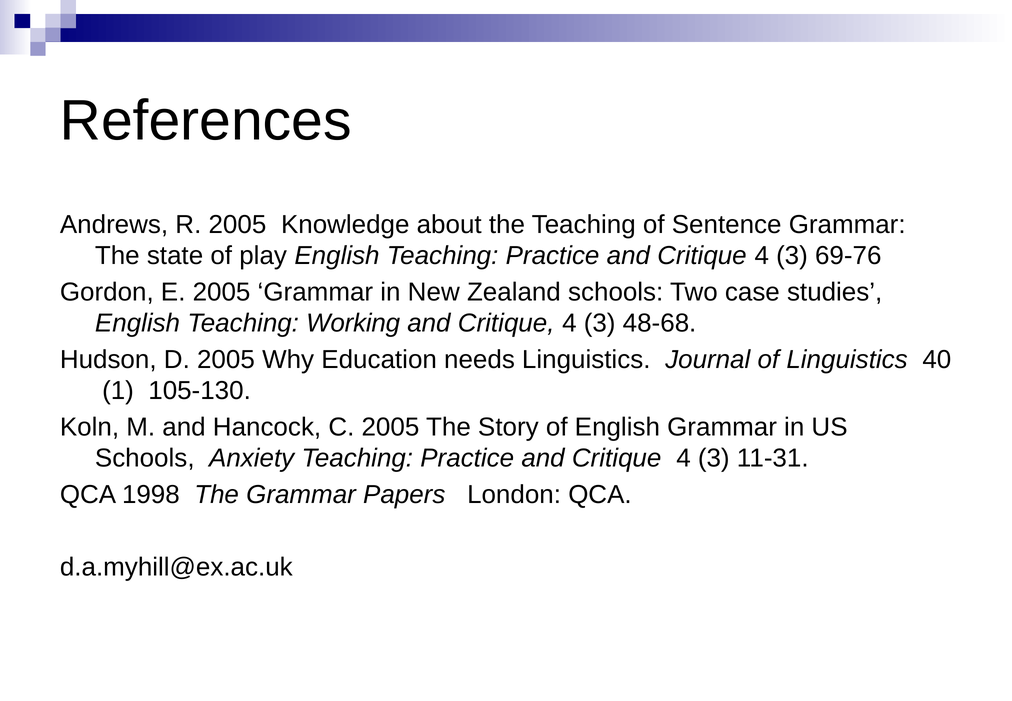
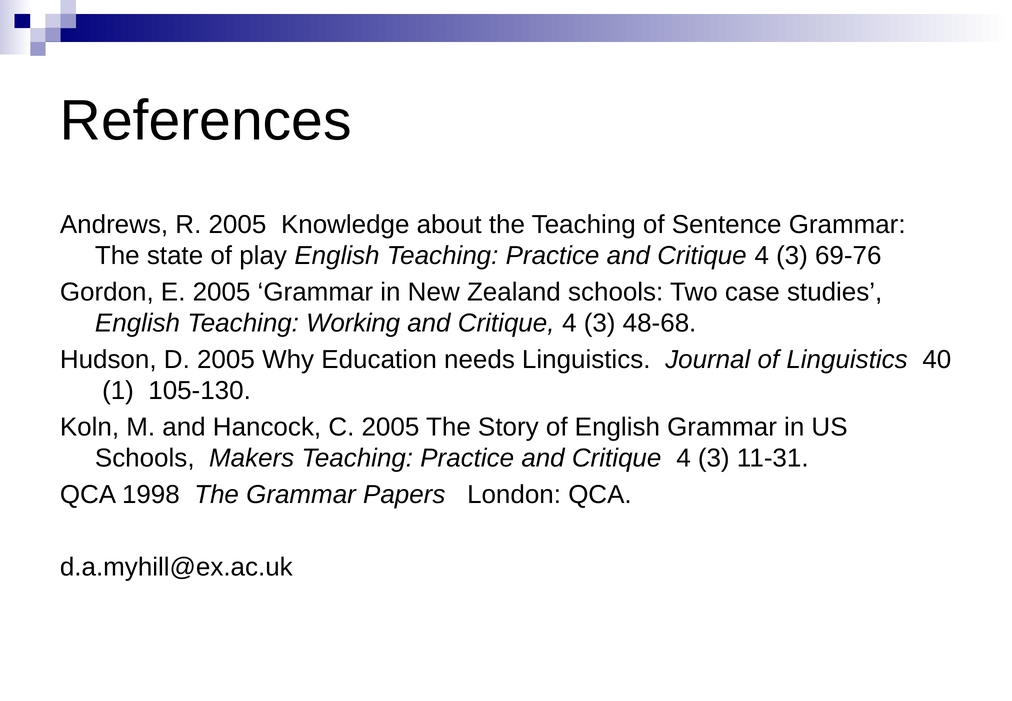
Anxiety: Anxiety -> Makers
